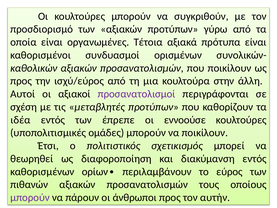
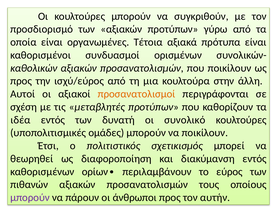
προσανατολισμοί colour: purple -> orange
έπρεπε: έπρεπε -> δυνατή
εννοούσε: εννοούσε -> συνολικό
